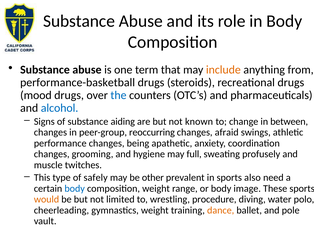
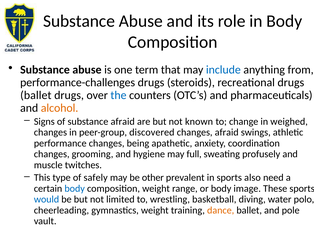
include colour: orange -> blue
performance-basketball: performance-basketball -> performance-challenges
mood at (36, 95): mood -> ballet
alcohol colour: blue -> orange
substance aiding: aiding -> afraid
between: between -> weighed
reoccurring: reoccurring -> discovered
would colour: orange -> blue
procedure: procedure -> basketball
